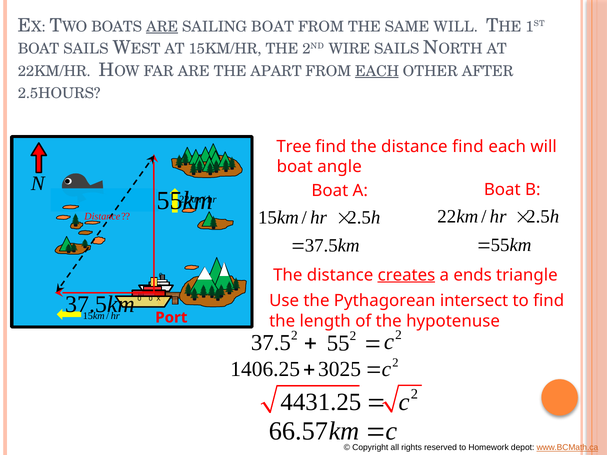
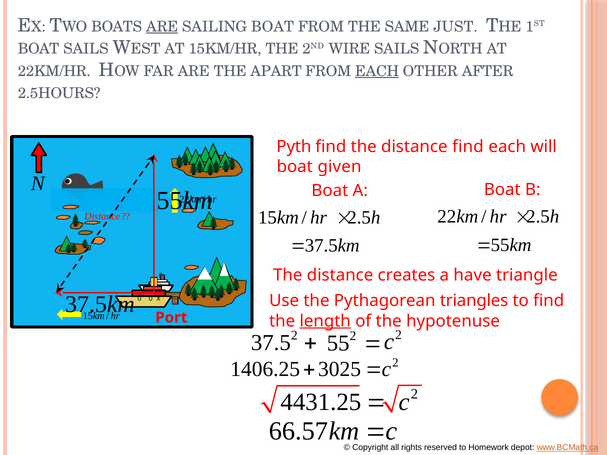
SAME WILL: WILL -> JUST
Tree: Tree -> Pyth
angle: angle -> given
creates underline: present -> none
ends: ends -> have
intersect: intersect -> triangles
length underline: none -> present
